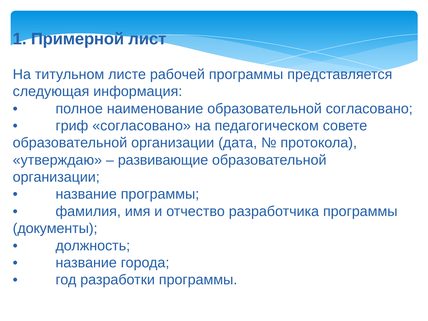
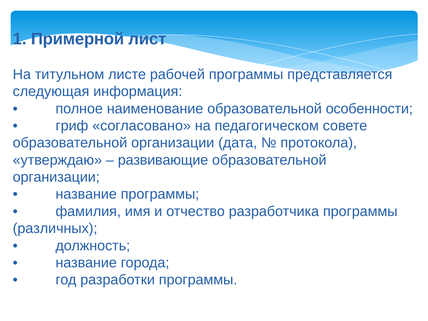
образовательной согласовано: согласовано -> особенности
документы: документы -> различных
